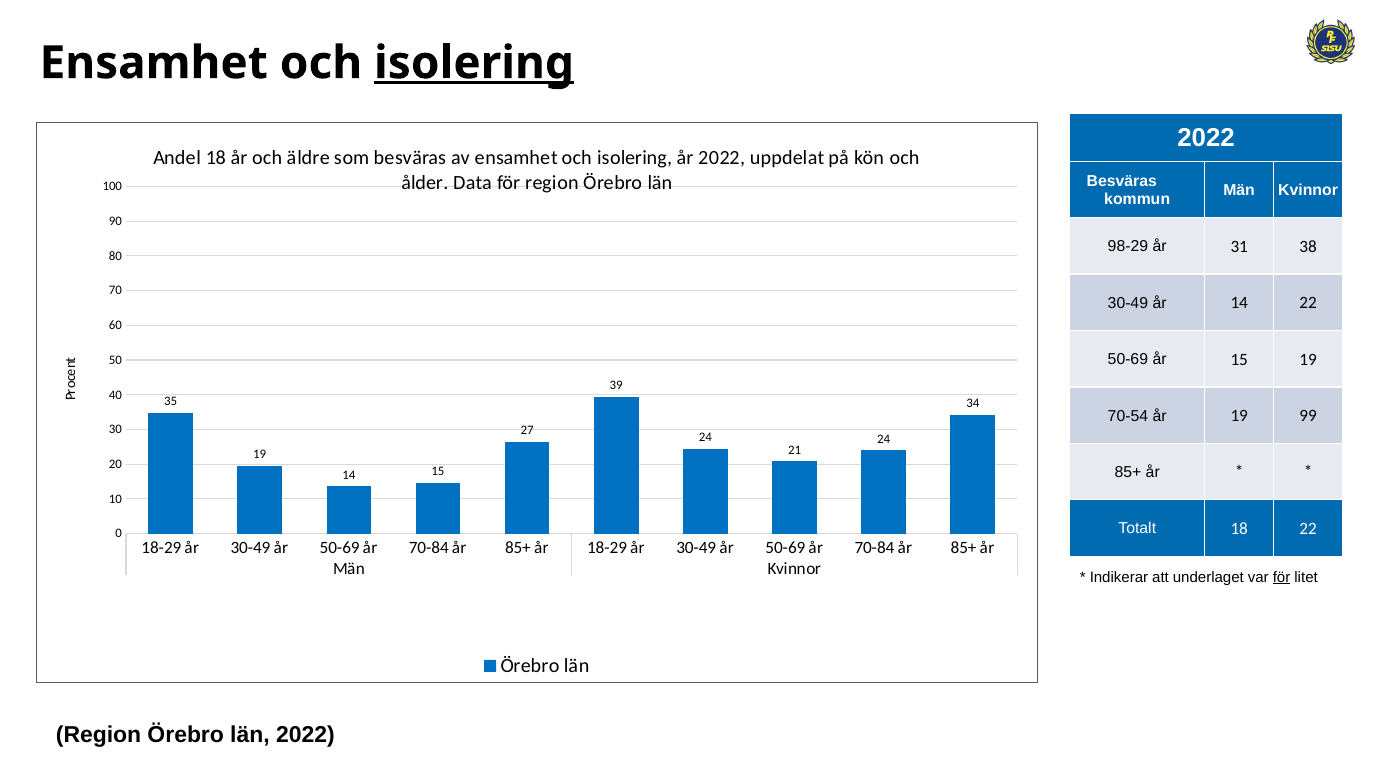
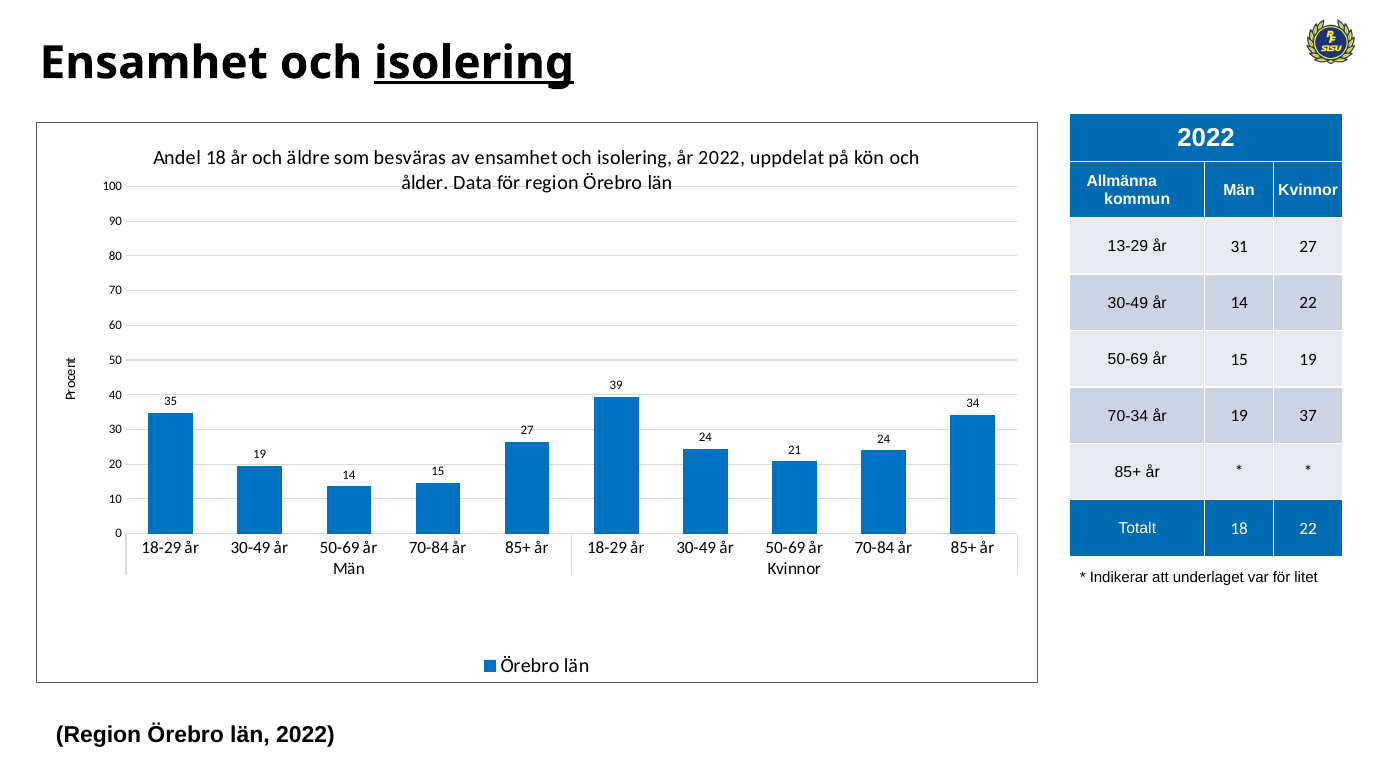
Besväras at (1122, 181): Besväras -> Allmänna
98-29: 98-29 -> 13-29
31 38: 38 -> 27
70-54: 70-54 -> 70-34
99: 99 -> 37
för at (1282, 577) underline: present -> none
